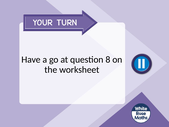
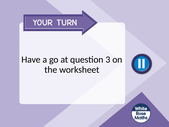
8: 8 -> 3
